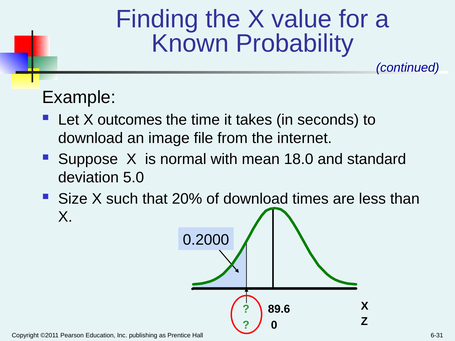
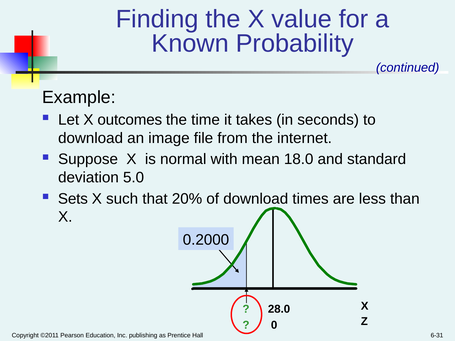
Size: Size -> Sets
89.6: 89.6 -> 28.0
